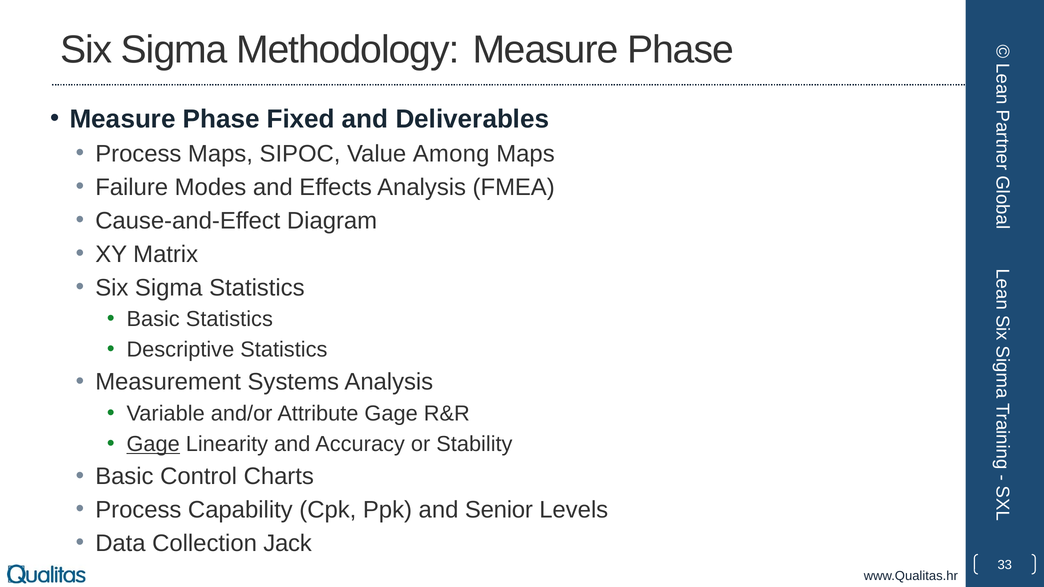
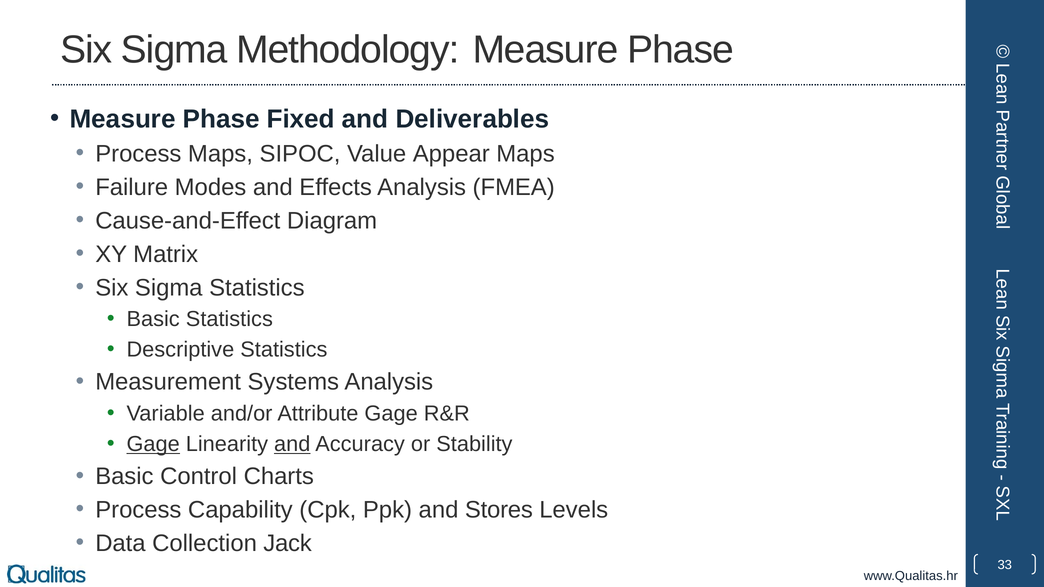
Among: Among -> Appear
and at (292, 444) underline: none -> present
Senior: Senior -> Stores
